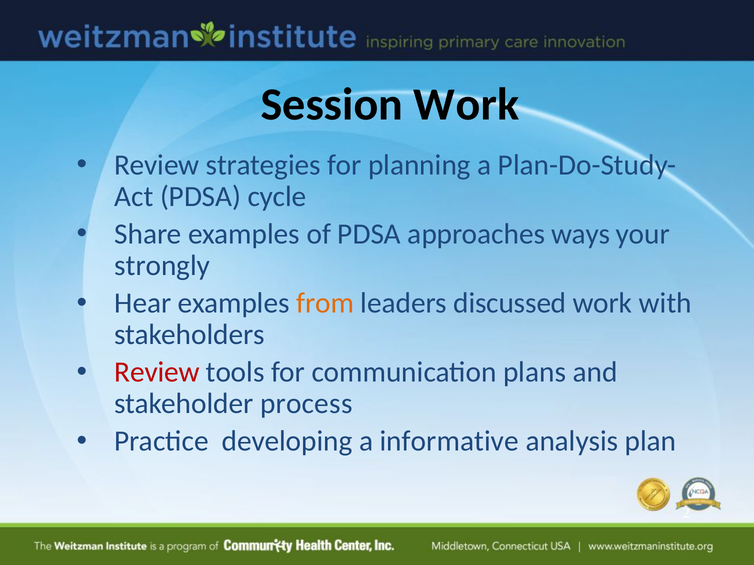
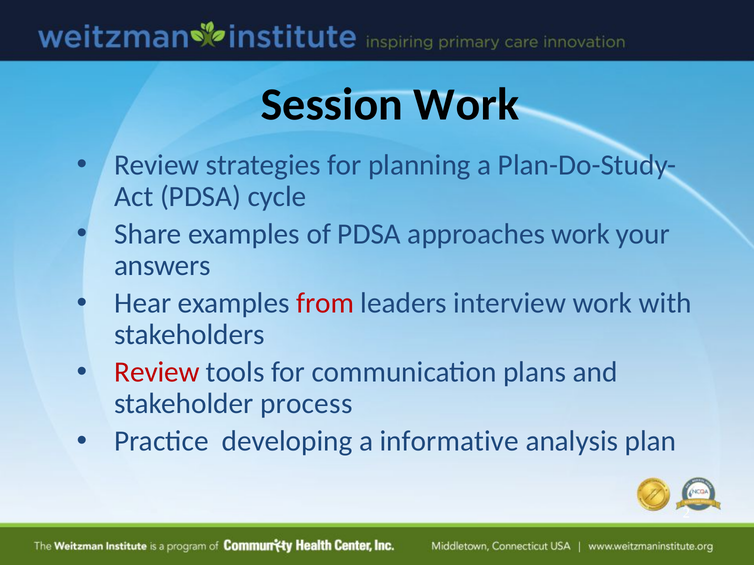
approaches ways: ways -> work
strongly: strongly -> answers
from colour: orange -> red
discussed: discussed -> interview
